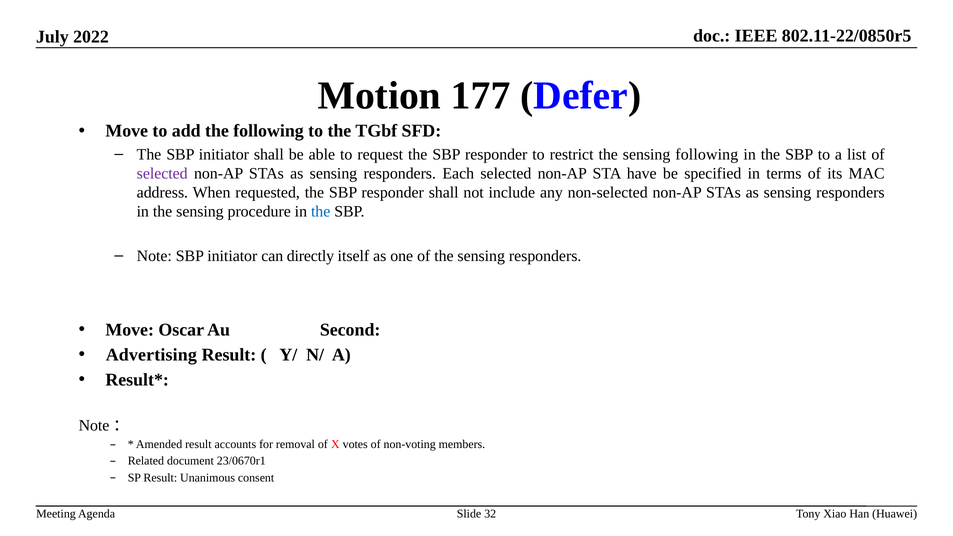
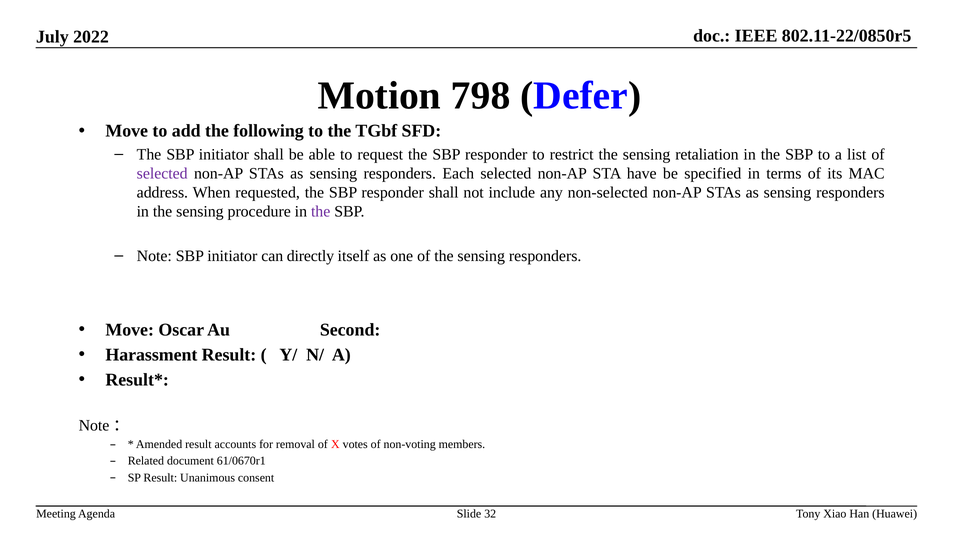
177: 177 -> 798
sensing following: following -> retaliation
the at (321, 212) colour: blue -> purple
Advertising: Advertising -> Harassment
23/0670r1: 23/0670r1 -> 61/0670r1
